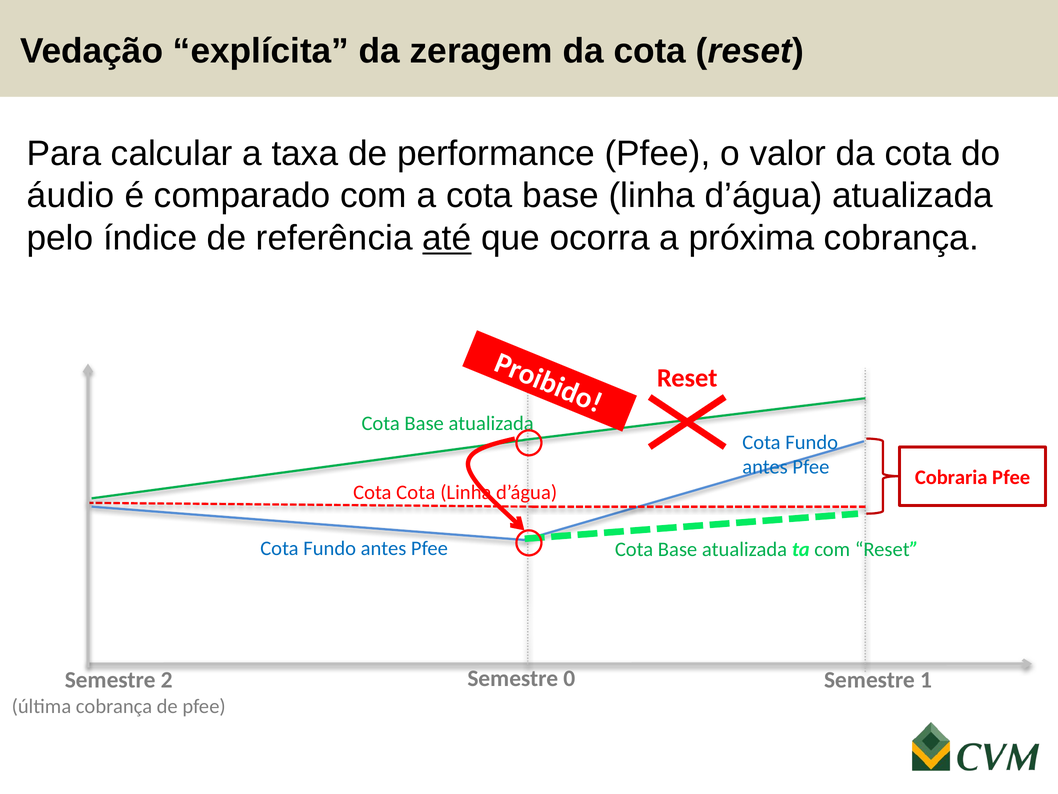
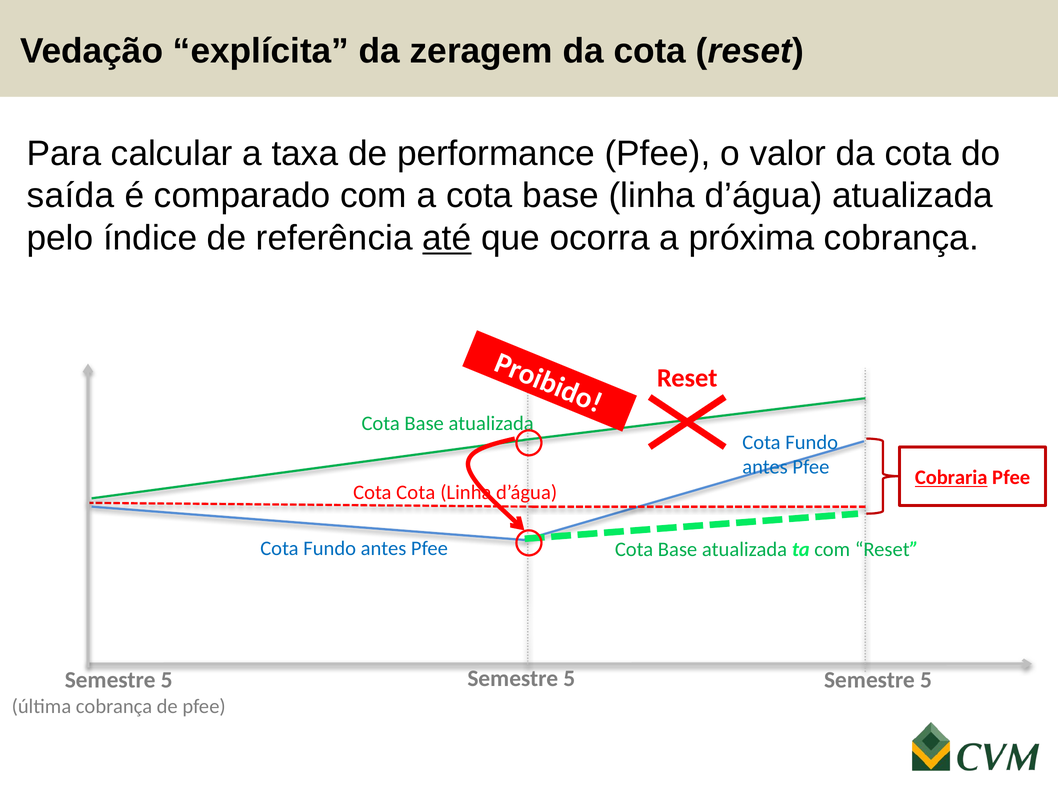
áudio: áudio -> saída
Cobraria underline: none -> present
0 at (569, 678): 0 -> 5
2 at (167, 680): 2 -> 5
1 at (926, 680): 1 -> 5
